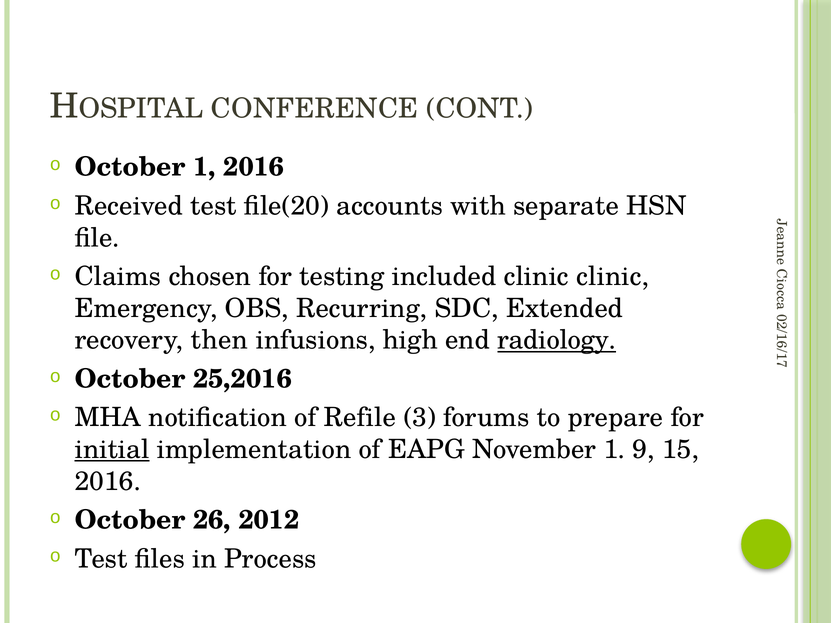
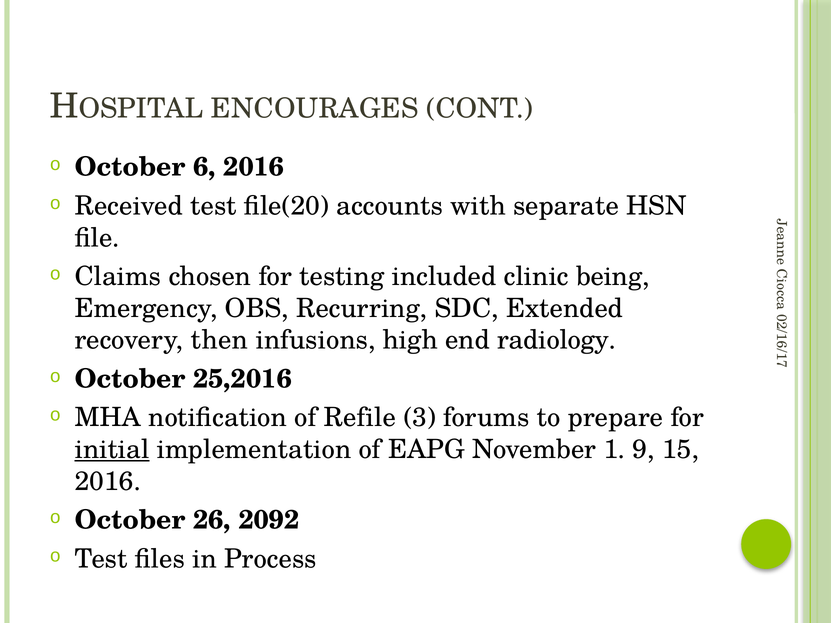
CONFERENCE: CONFERENCE -> ENCOURAGES
October 1: 1 -> 6
clinic clinic: clinic -> being
radiology underline: present -> none
2012: 2012 -> 2092
